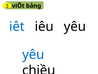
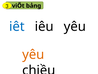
yêu at (33, 54) colour: blue -> orange
